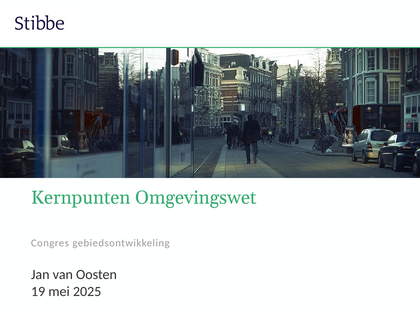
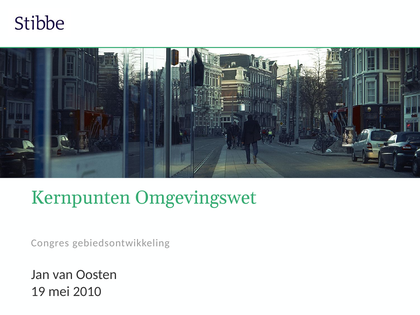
2025: 2025 -> 2010
